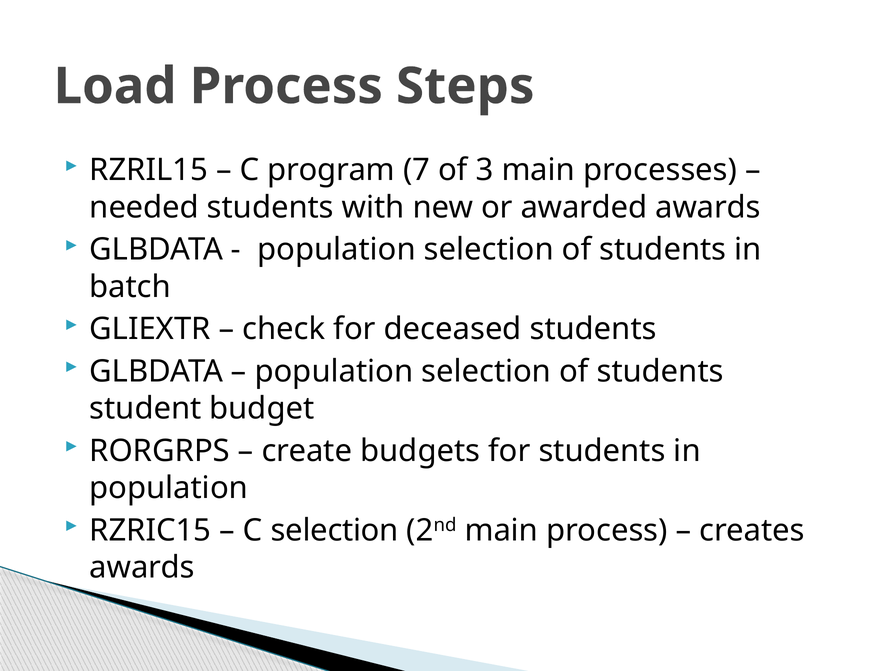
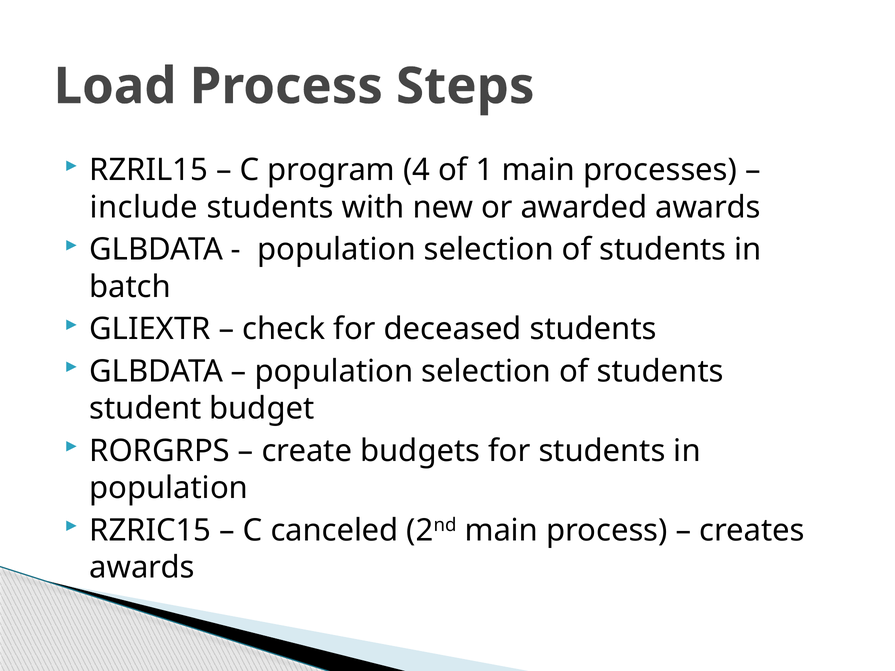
7: 7 -> 4
3: 3 -> 1
needed: needed -> include
C selection: selection -> canceled
